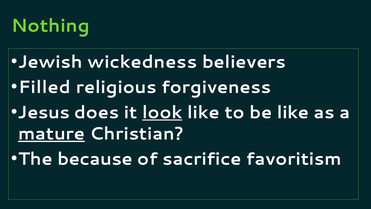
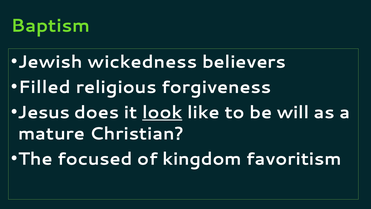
Nothing: Nothing -> Baptism
be like: like -> will
mature underline: present -> none
because: because -> focused
sacrifice: sacrifice -> kingdom
